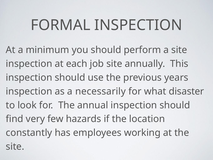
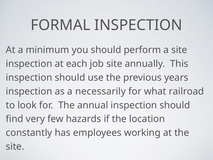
disaster: disaster -> railroad
